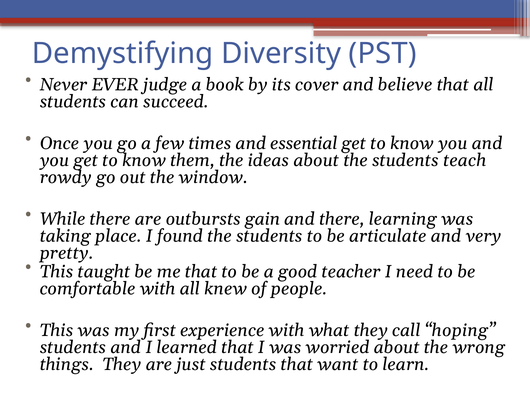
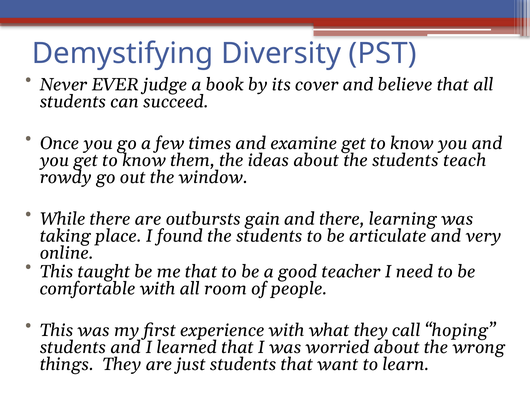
essential: essential -> examine
pretty: pretty -> online
knew: knew -> room
